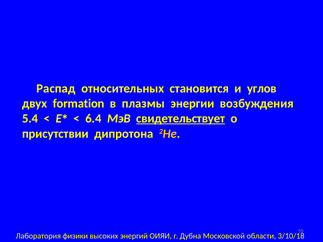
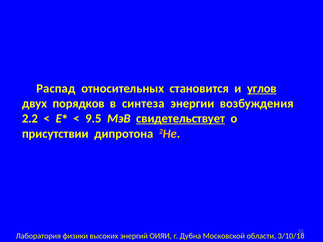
углов underline: none -> present
formation: formation -> порядков
плазмы: плазмы -> синтеза
5.4: 5.4 -> 2.2
6.4: 6.4 -> 9.5
